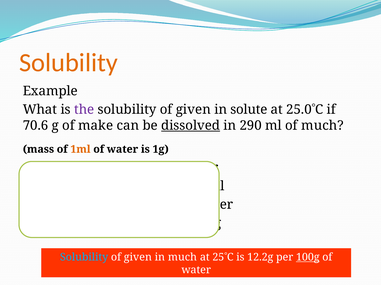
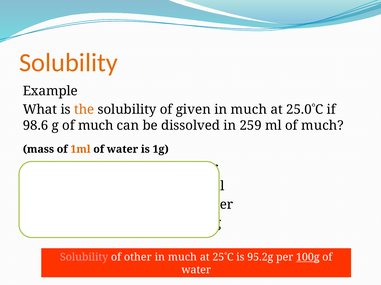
the colour: purple -> orange
solute at (249, 110): solute -> much
70.6: 70.6 -> 98.6
g of make: make -> much
dissolved underline: present -> none
290: 290 -> 259
Solubility at (84, 258) colour: light blue -> pink
given at (138, 258): given -> other
12.2g: 12.2g -> 95.2g
